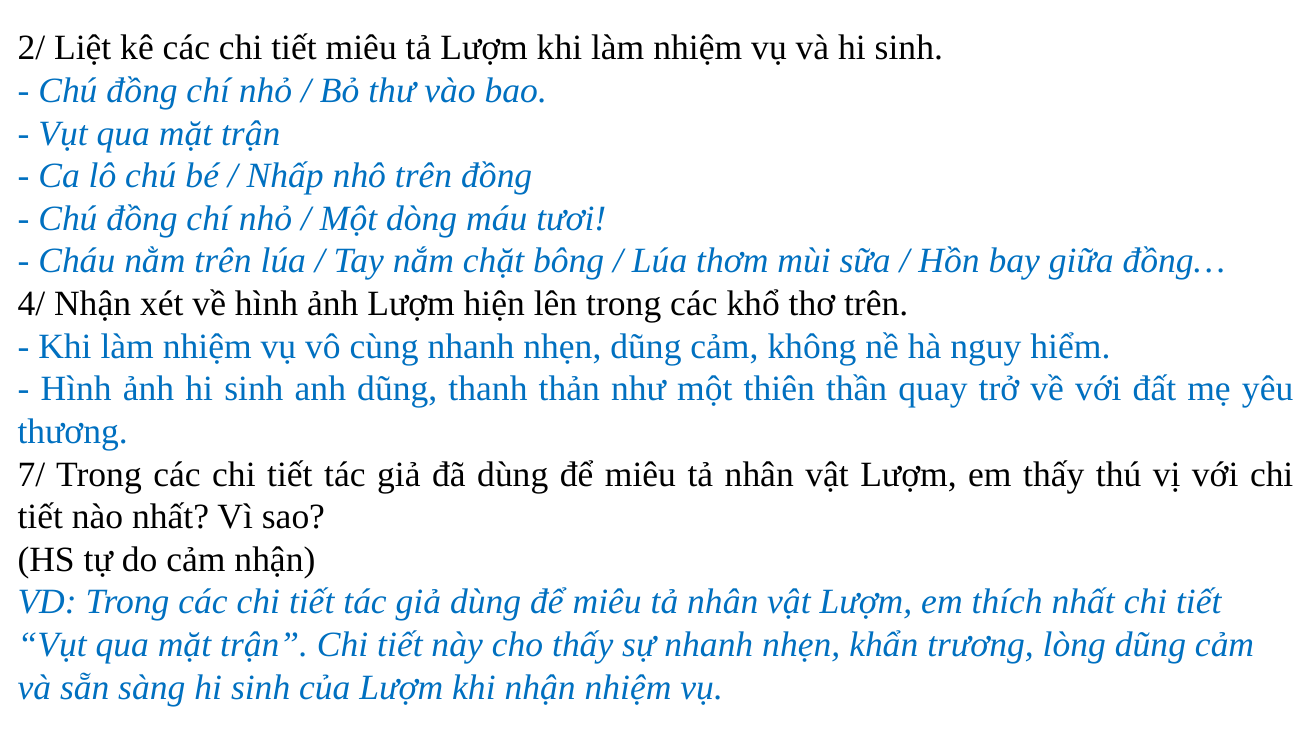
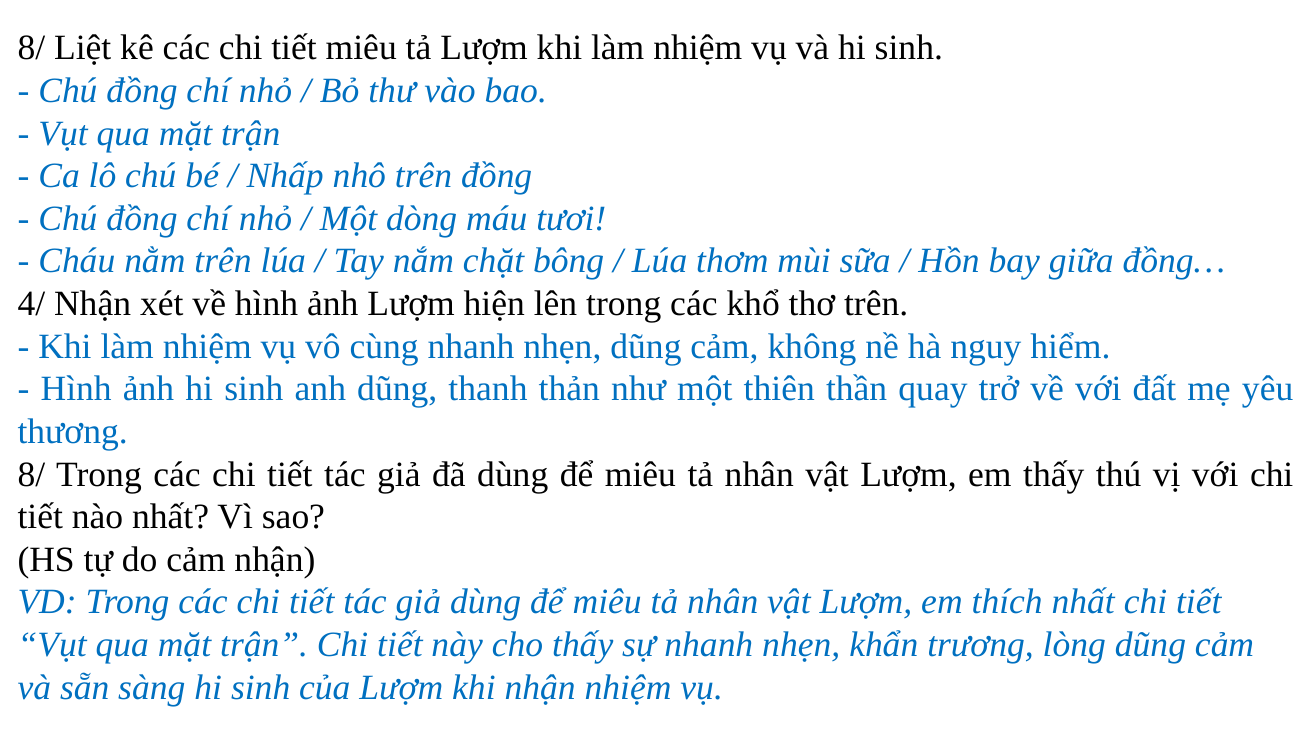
2/ at (31, 48): 2/ -> 8/
7/ at (31, 475): 7/ -> 8/
